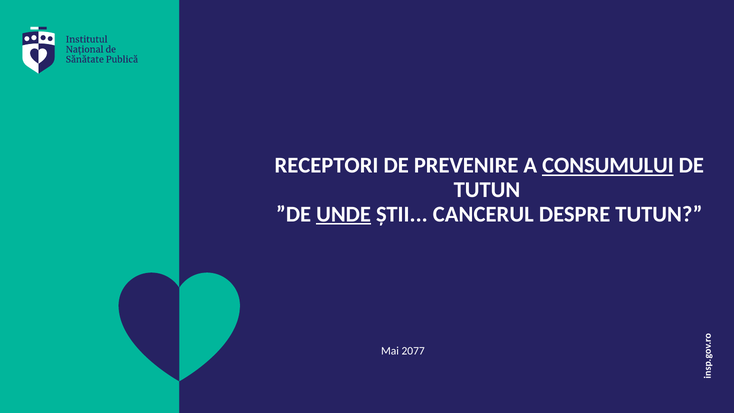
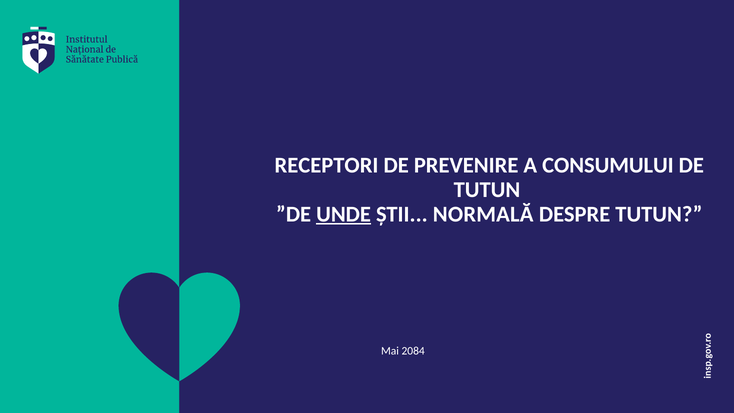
CONSUMULUI underline: present -> none
CANCERUL: CANCERUL -> NORMALĂ
2077: 2077 -> 2084
